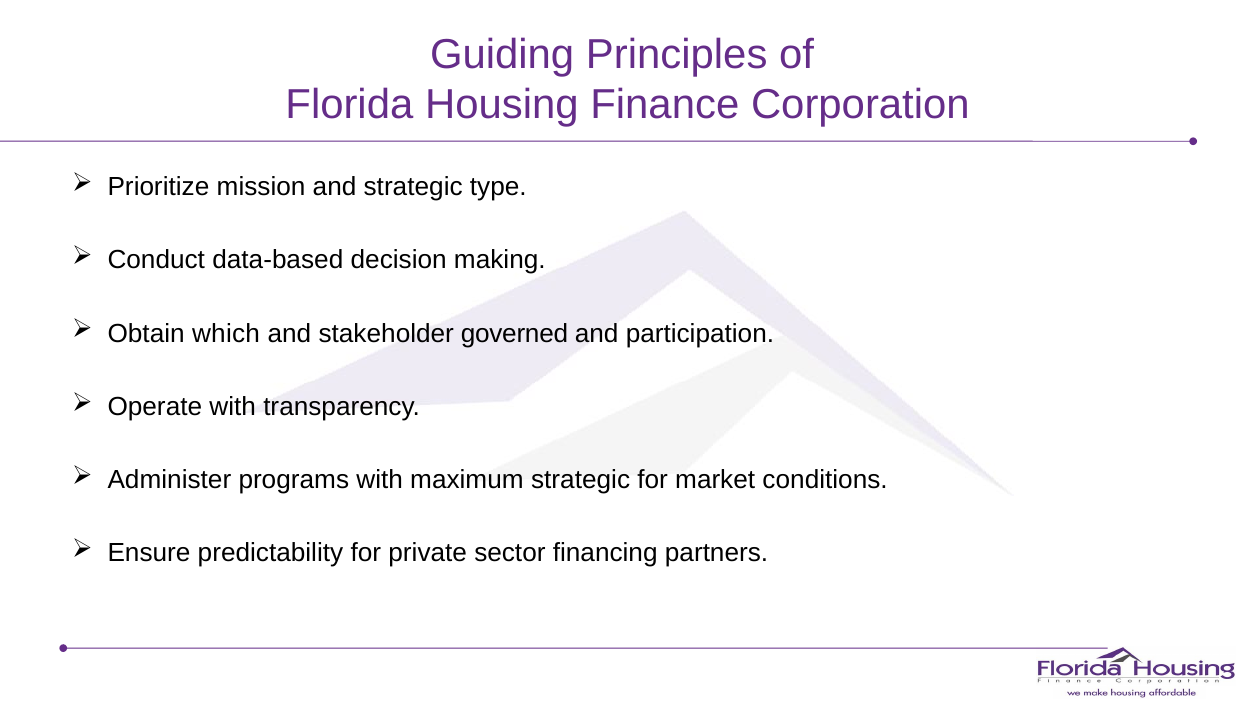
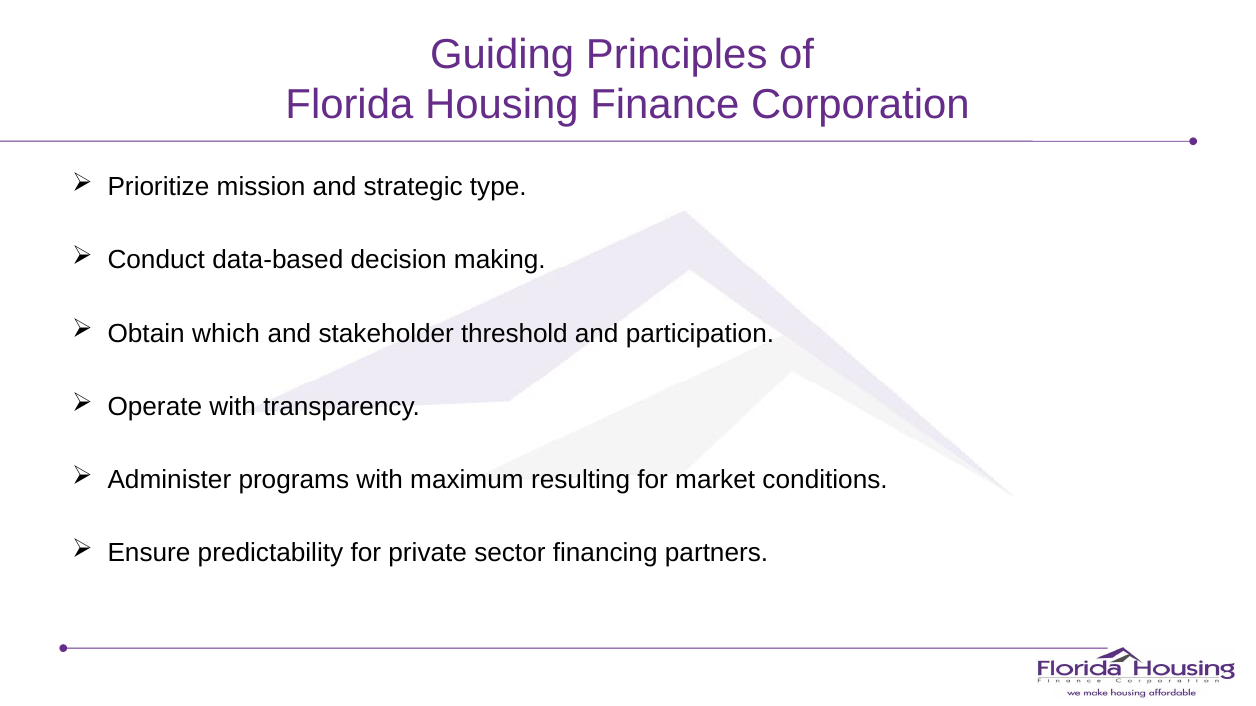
governed: governed -> threshold
maximum strategic: strategic -> resulting
